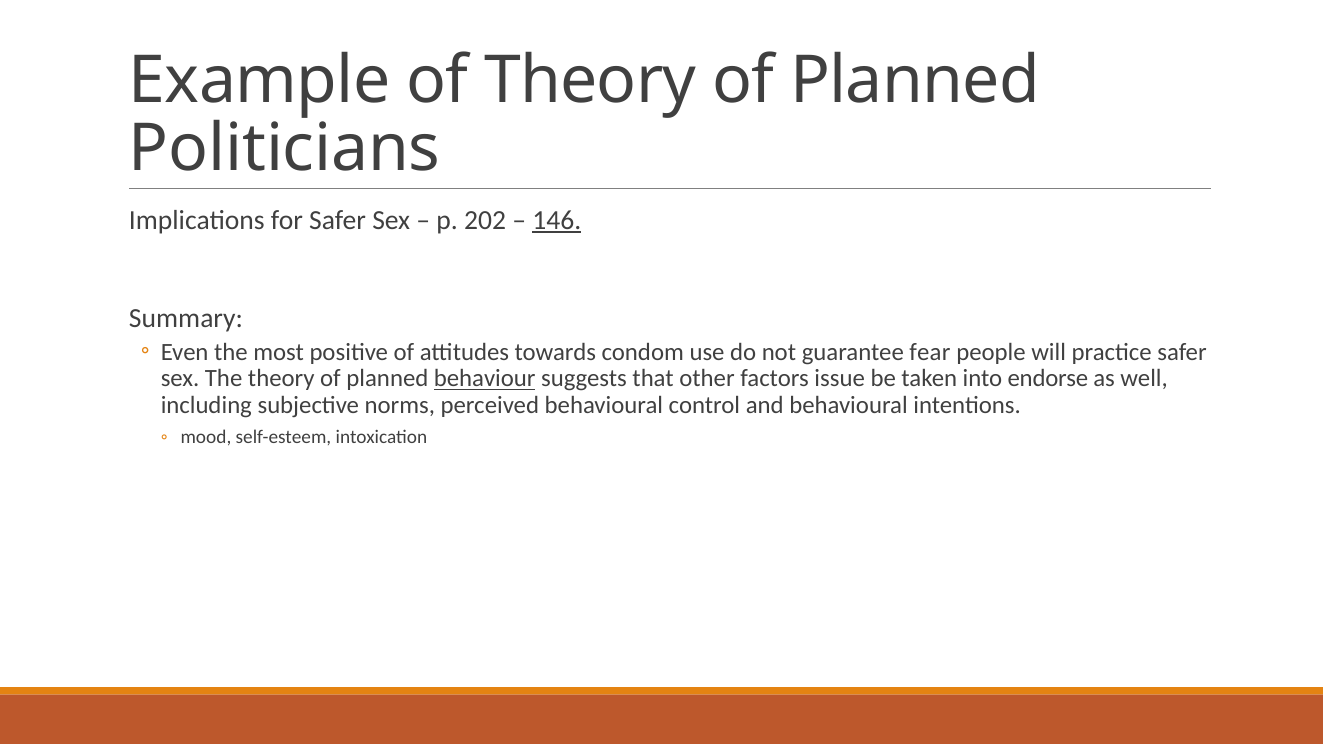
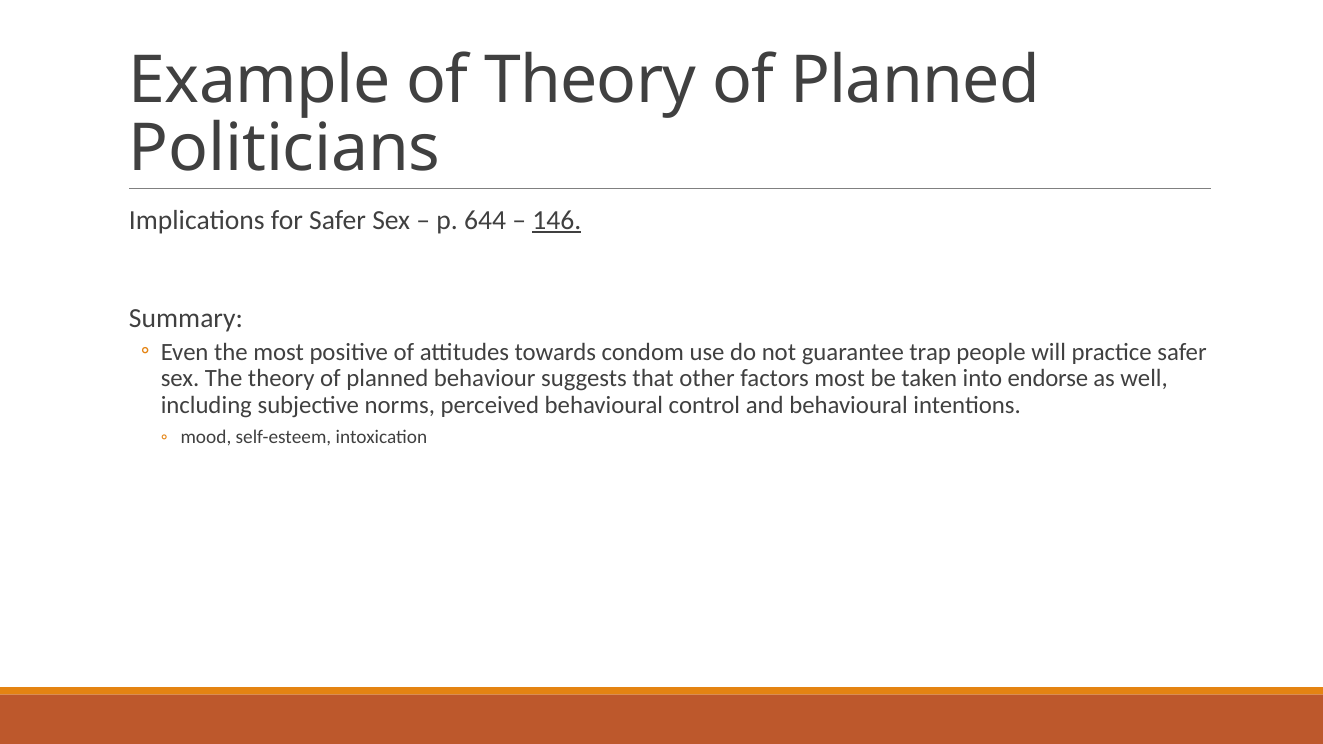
202: 202 -> 644
fear: fear -> trap
behaviour underline: present -> none
factors issue: issue -> most
